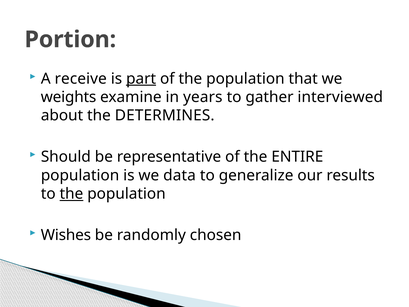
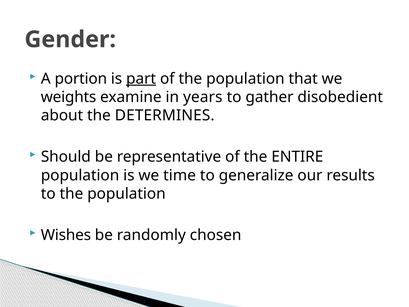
Portion: Portion -> Gender
receive: receive -> portion
interviewed: interviewed -> disobedient
data: data -> time
the at (71, 194) underline: present -> none
